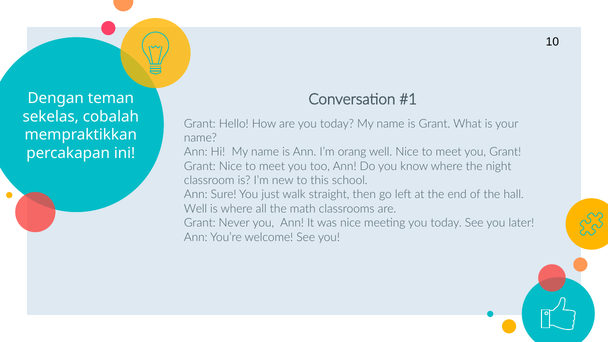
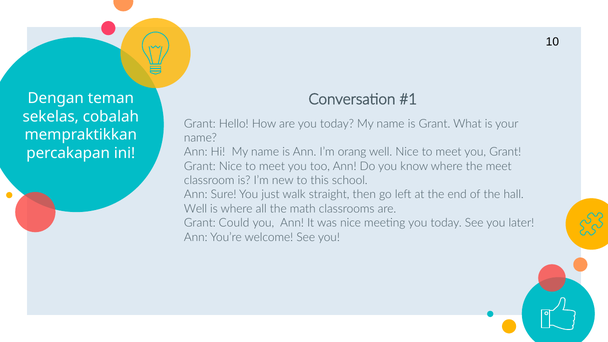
the night: night -> meet
Never: Never -> Could
